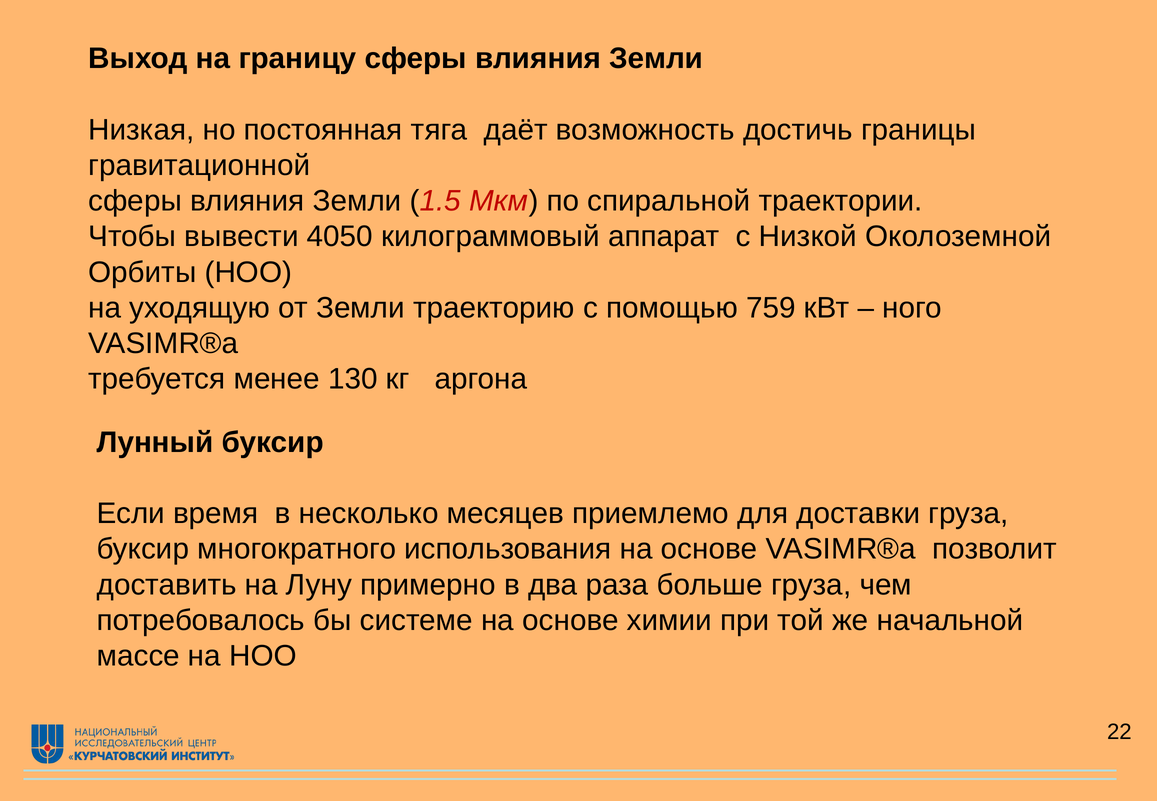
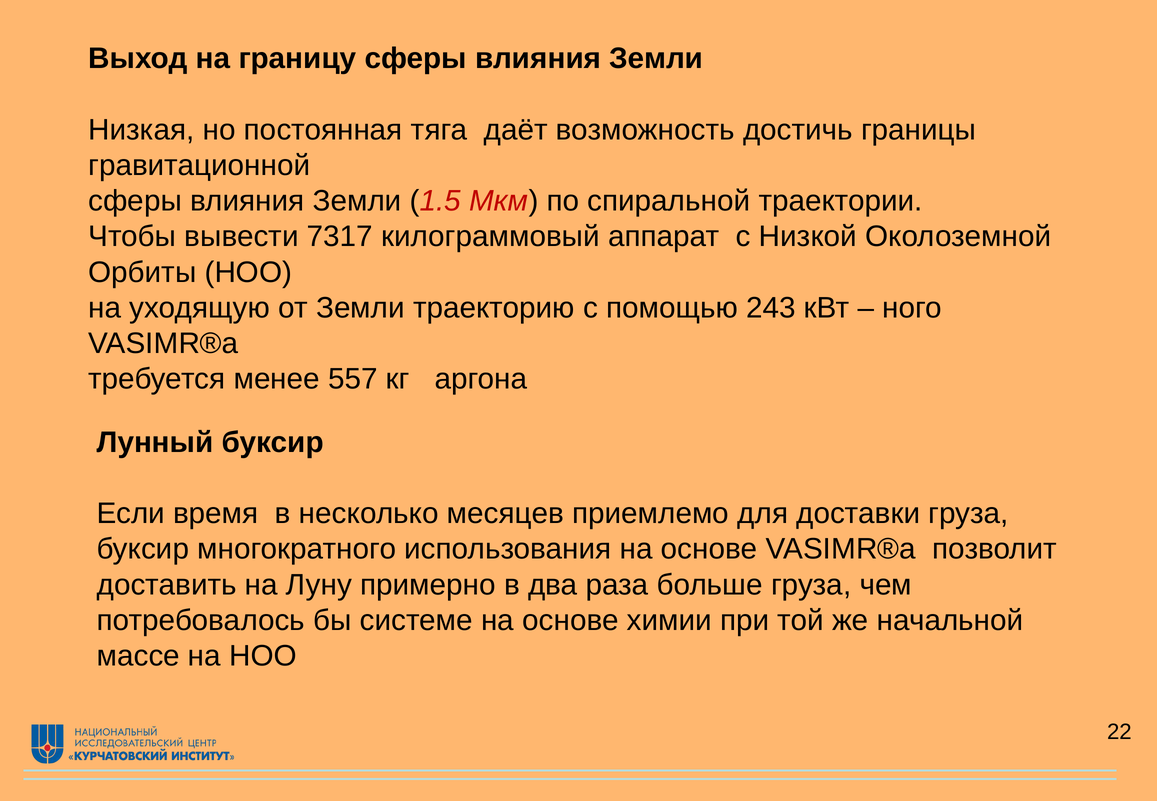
4050: 4050 -> 7317
759: 759 -> 243
130: 130 -> 557
